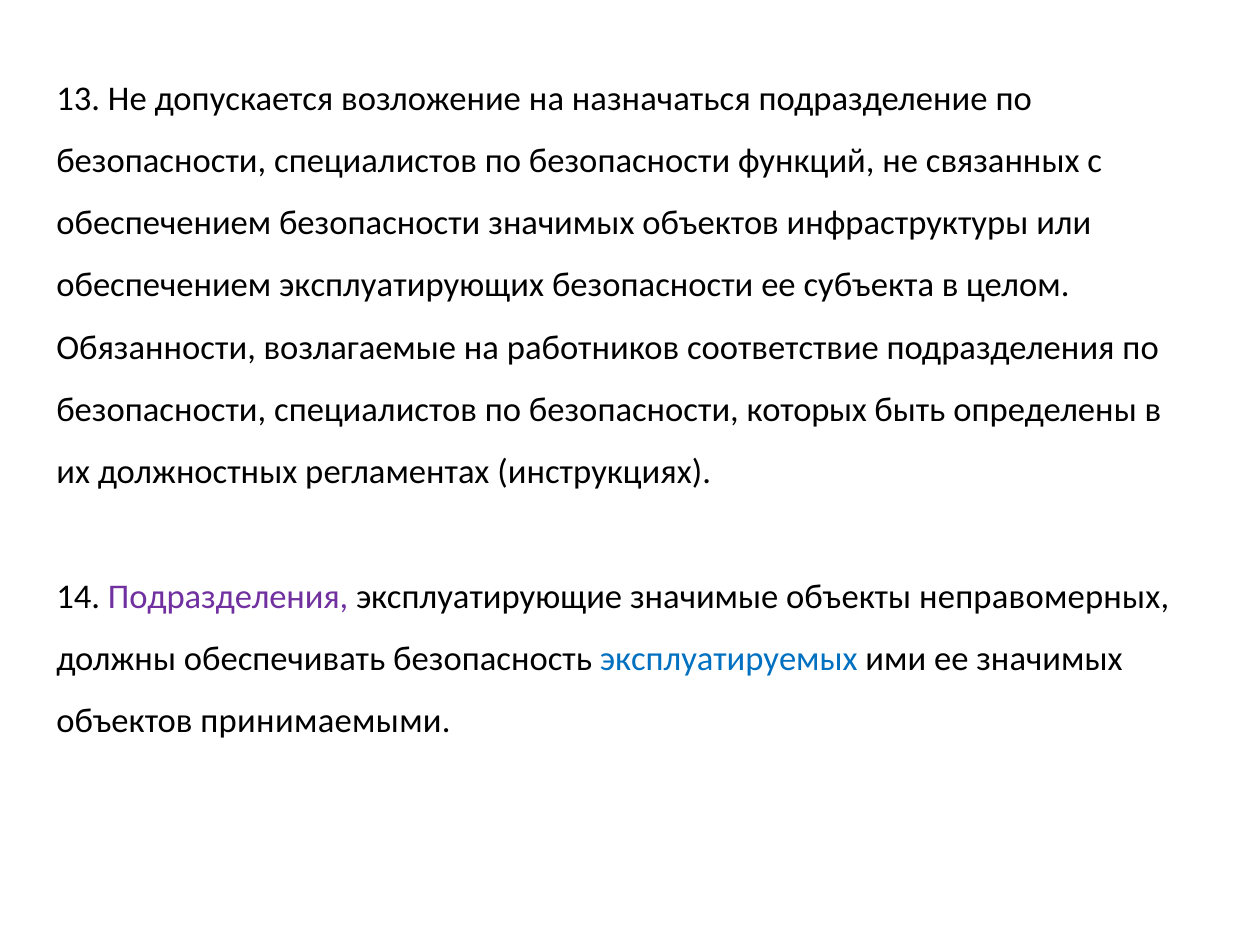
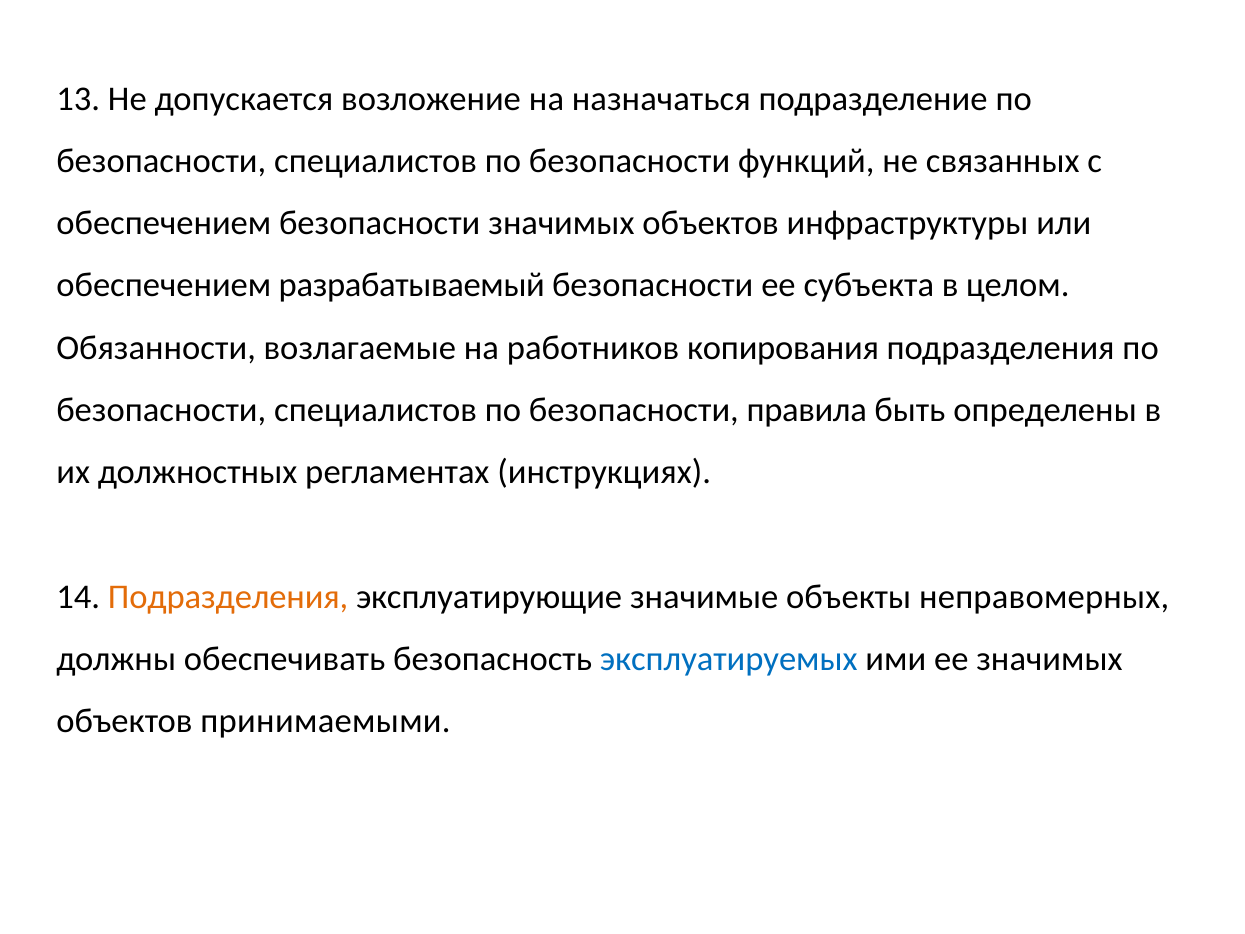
эксплуатирующих: эксплуатирующих -> разрабатываемый
соответствие: соответствие -> копирования
которых: которых -> правила
Подразделения at (228, 597) colour: purple -> orange
